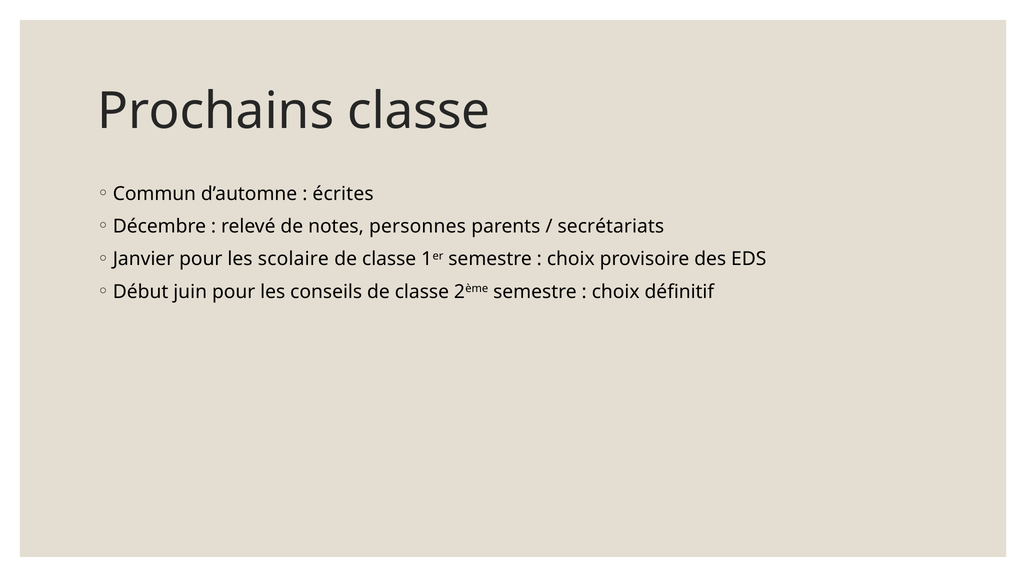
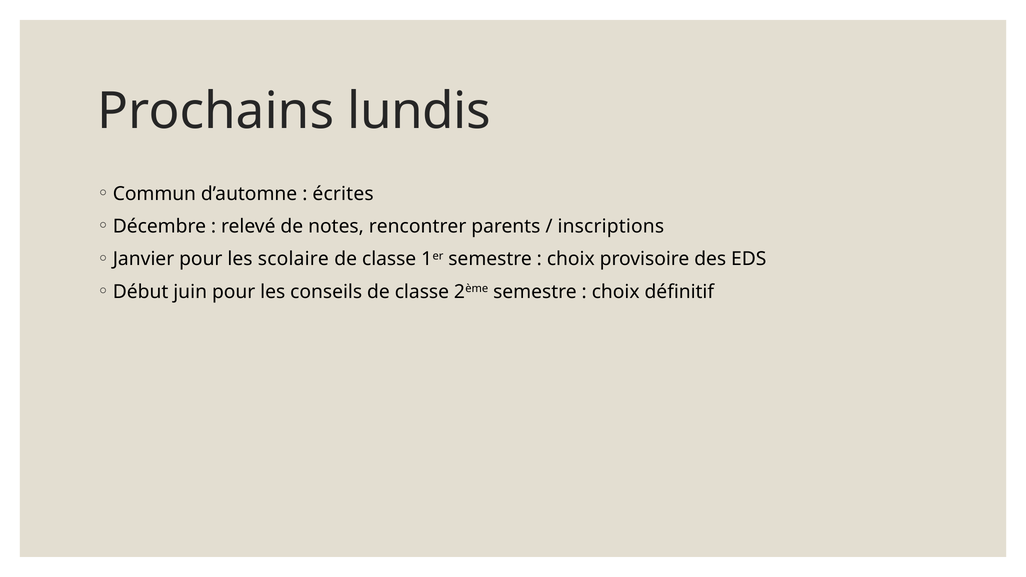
Prochains classe: classe -> lundis
personnes: personnes -> rencontrer
secrétariats: secrétariats -> inscriptions
